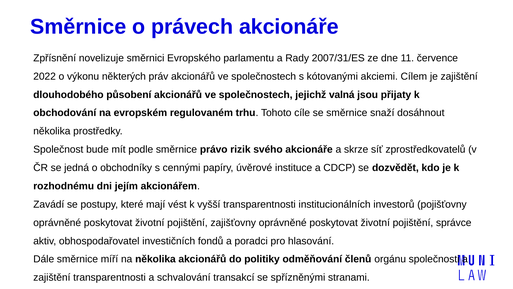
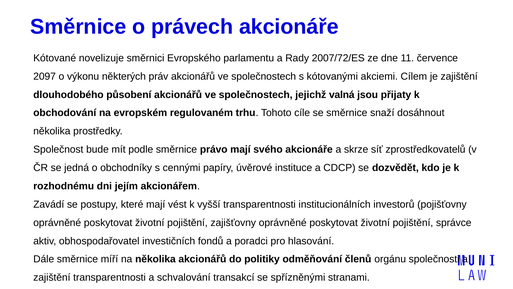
Zpřísnění: Zpřísnění -> Kótované
2007/31/ES: 2007/31/ES -> 2007/72/ES
2022: 2022 -> 2097
právo rizik: rizik -> mají
